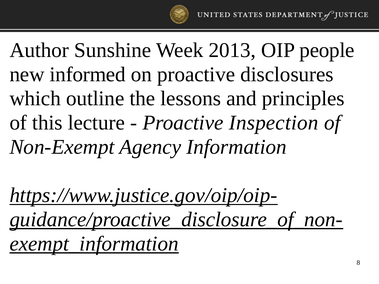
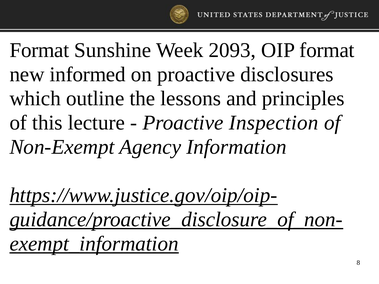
Author at (39, 50): Author -> Format
2013: 2013 -> 2093
OIP people: people -> format
